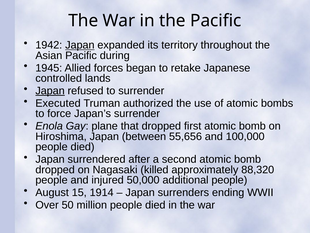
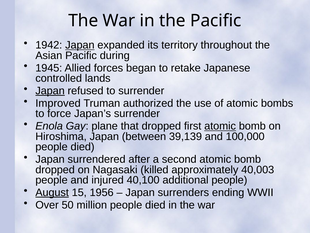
Executed: Executed -> Improved
atomic at (220, 126) underline: none -> present
55,656: 55,656 -> 39,139
88,320: 88,320 -> 40,003
50,000: 50,000 -> 40,100
August underline: none -> present
1914: 1914 -> 1956
